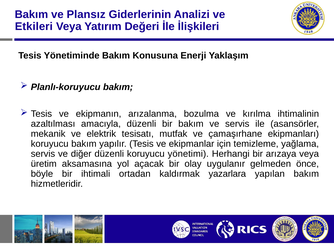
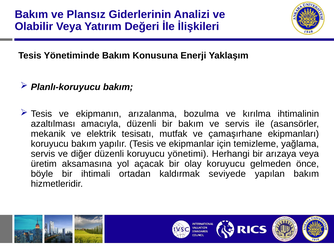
Etkileri: Etkileri -> Olabilir
olay uygulanır: uygulanır -> koruyucu
yazarlara: yazarlara -> seviyede
